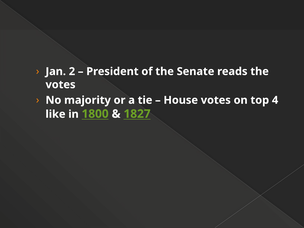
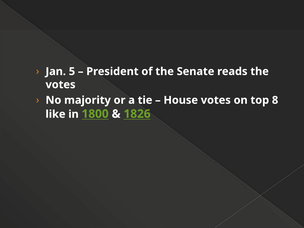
2: 2 -> 5
4: 4 -> 8
1827: 1827 -> 1826
